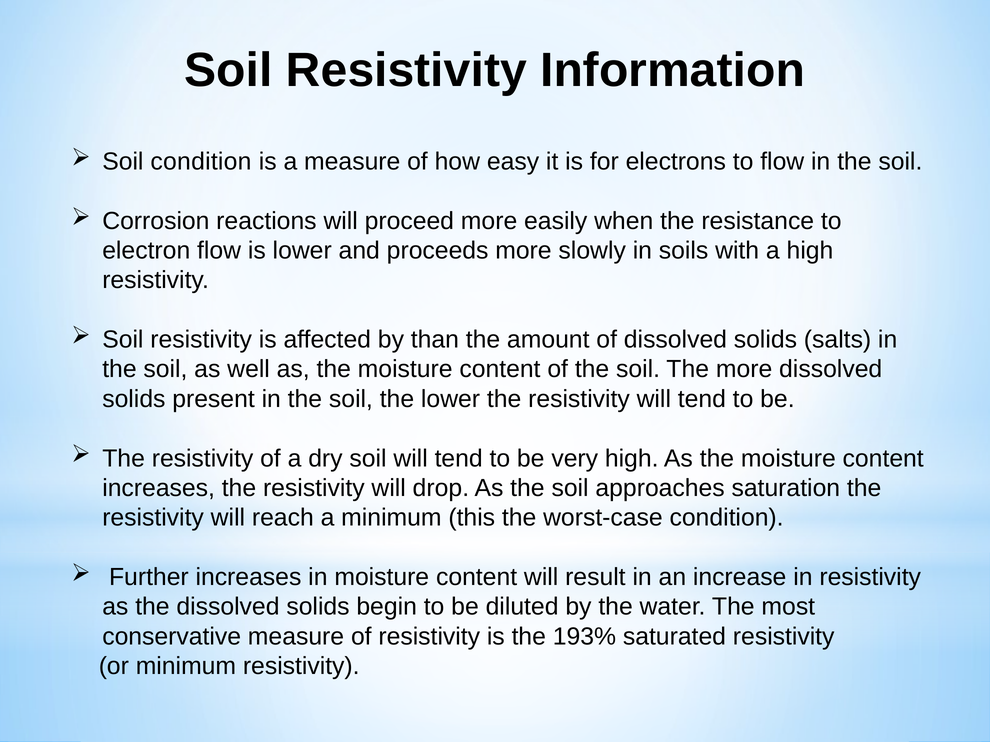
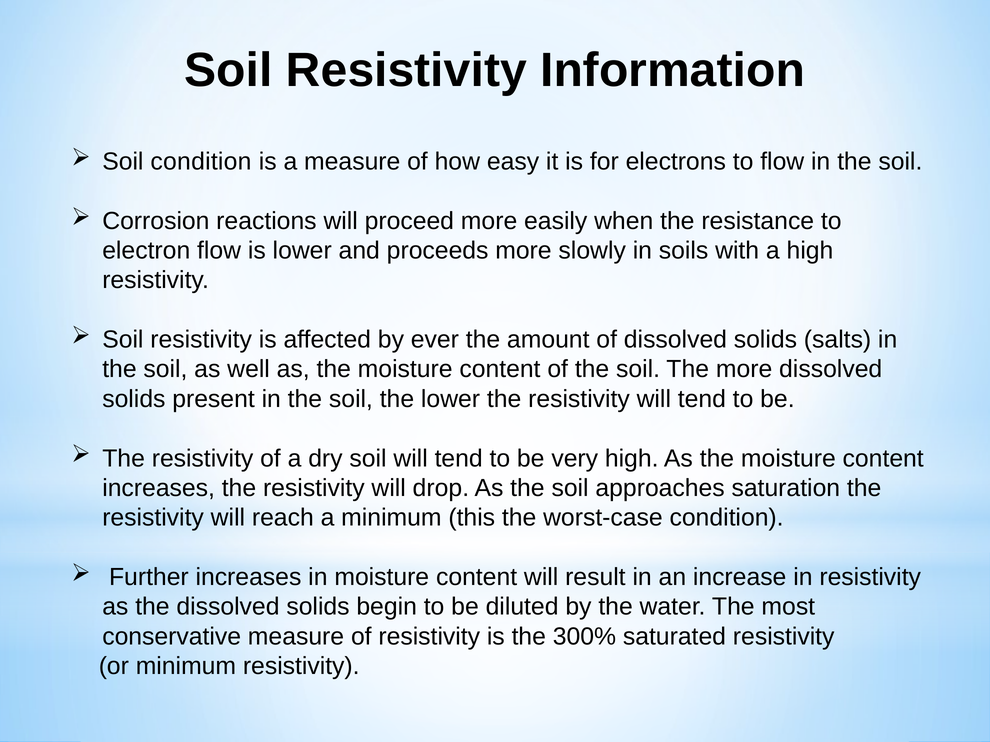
than: than -> ever
193%: 193% -> 300%
